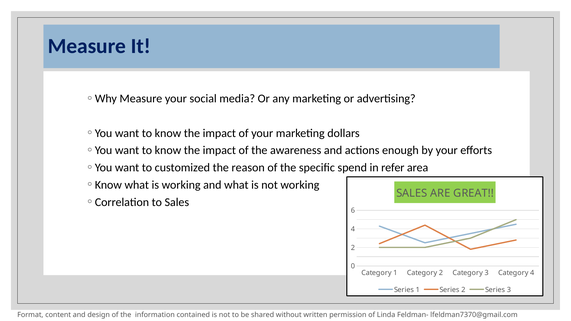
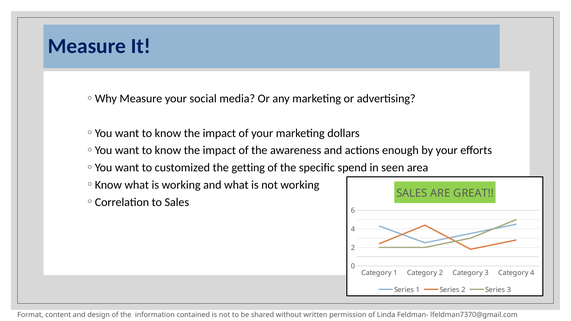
reason: reason -> getting
refer: refer -> seen
